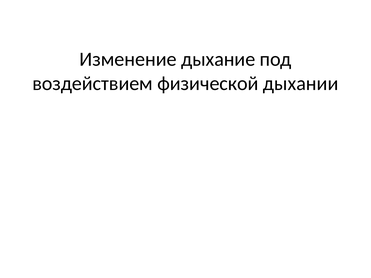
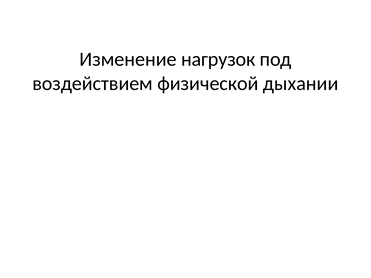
дыхание: дыхание -> нагрузок
